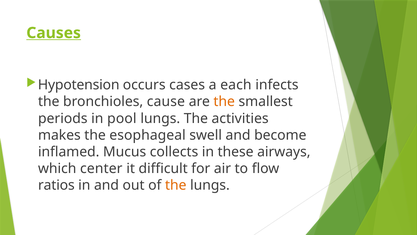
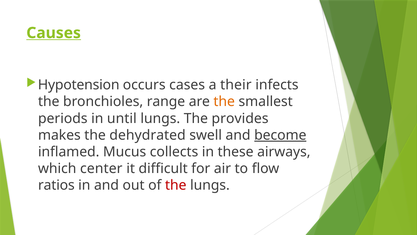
each: each -> their
cause: cause -> range
pool: pool -> until
activities: activities -> provides
esophageal: esophageal -> dehydrated
become underline: none -> present
the at (176, 185) colour: orange -> red
